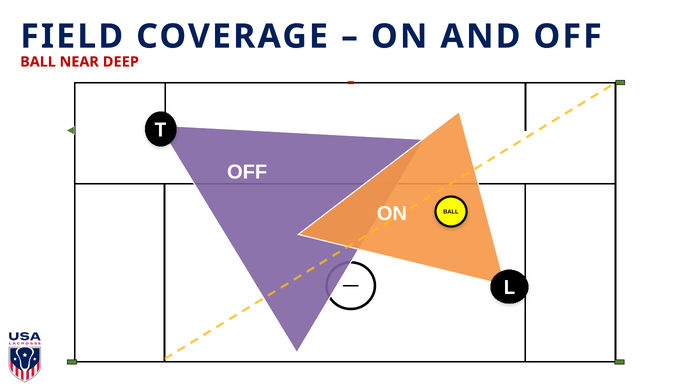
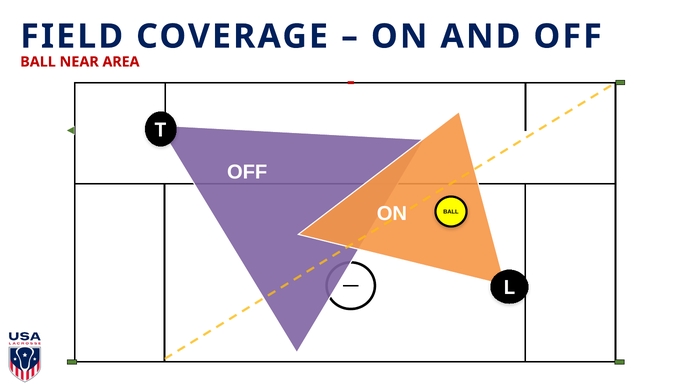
DEEP: DEEP -> AREA
